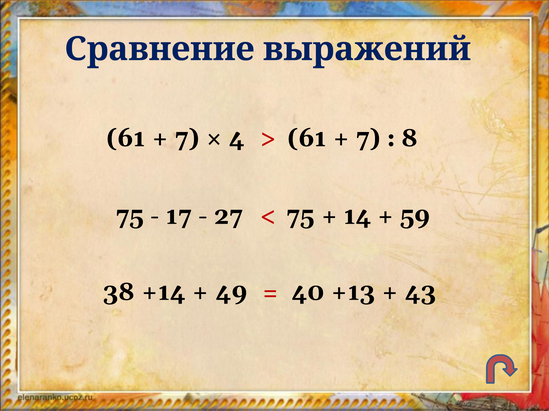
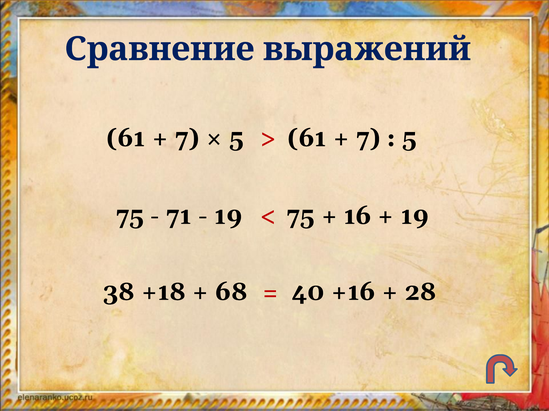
4 at (237, 138): 4 -> 5
8 at (410, 138): 8 -> 5
17: 17 -> 71
27 at (228, 216): 27 -> 19
14: 14 -> 16
59 at (415, 216): 59 -> 19
+14: +14 -> +18
49: 49 -> 68
+13: +13 -> +16
43: 43 -> 28
